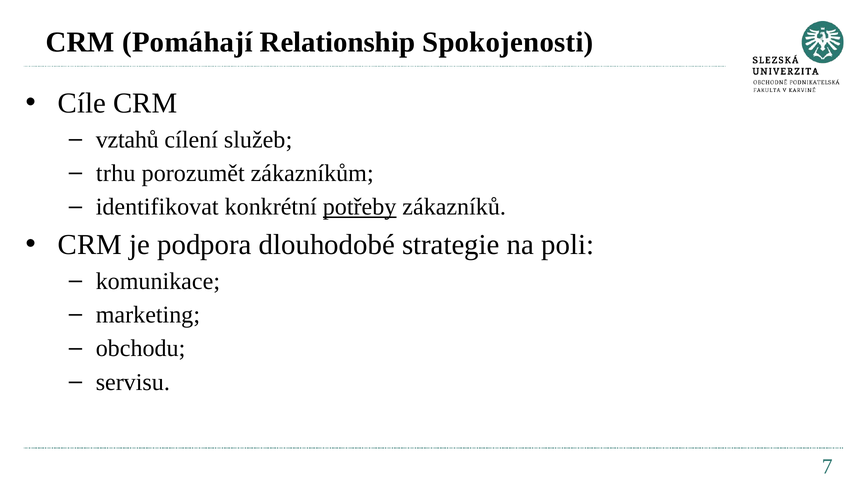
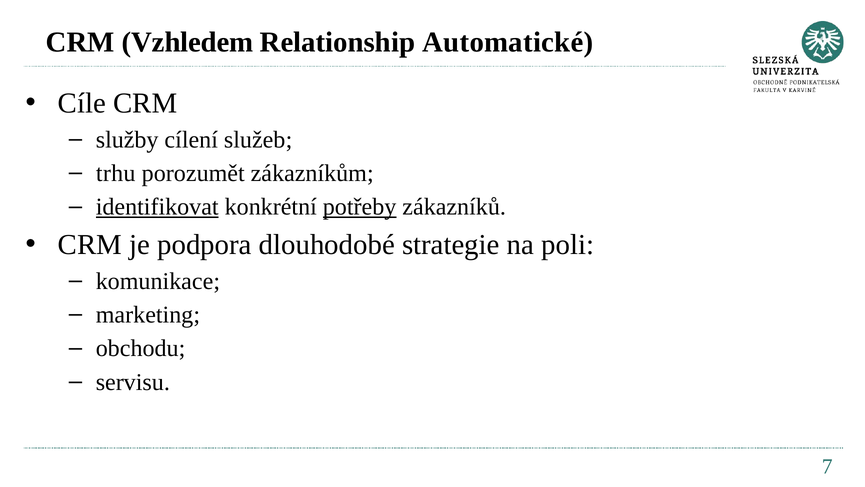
Pomáhají: Pomáhají -> Vzhledem
Spokojenosti: Spokojenosti -> Automatické
vztahů: vztahů -> služby
identifikovat underline: none -> present
